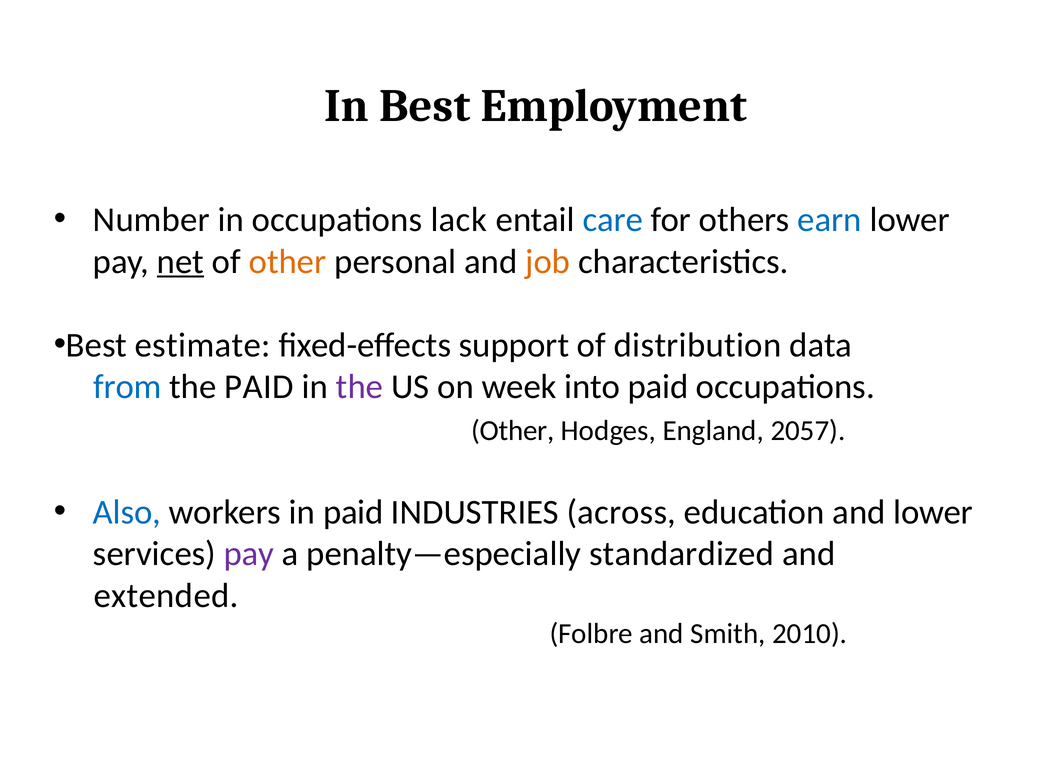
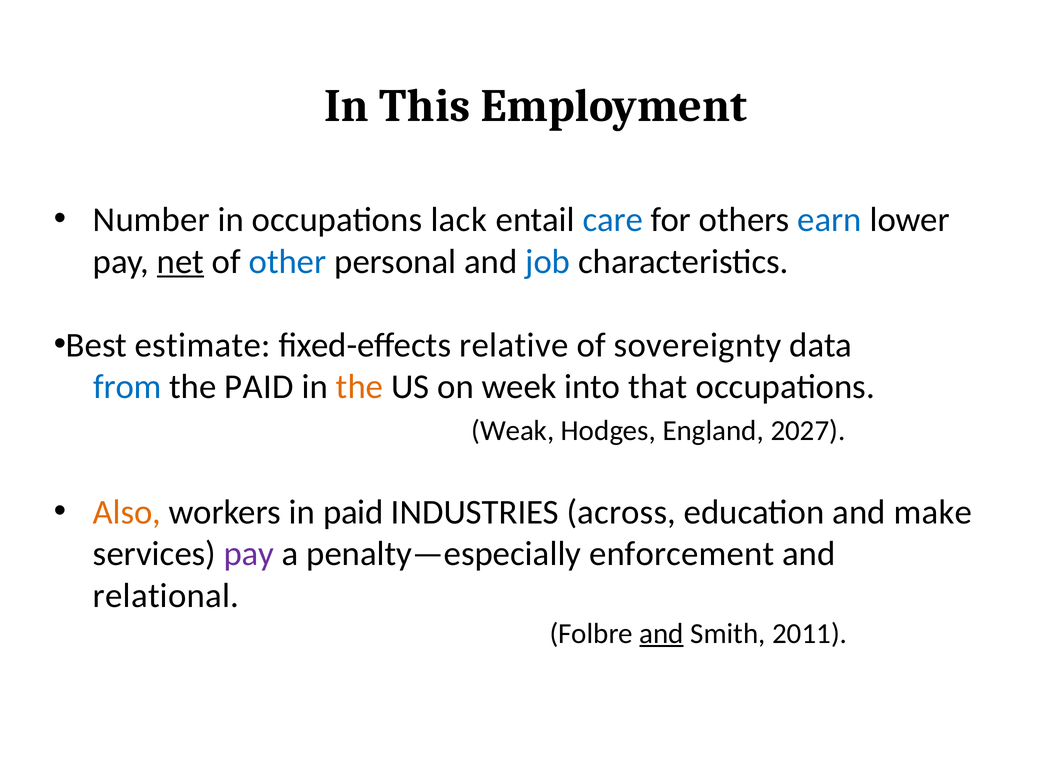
In Best: Best -> This
other at (288, 262) colour: orange -> blue
job colour: orange -> blue
support: support -> relative
distribution: distribution -> sovereignty
the at (360, 387) colour: purple -> orange
into paid: paid -> that
Other at (513, 431): Other -> Weak
2057: 2057 -> 2027
Also colour: blue -> orange
and lower: lower -> make
standardized: standardized -> enforcement
extended: extended -> relational
and at (662, 634) underline: none -> present
2010: 2010 -> 2011
